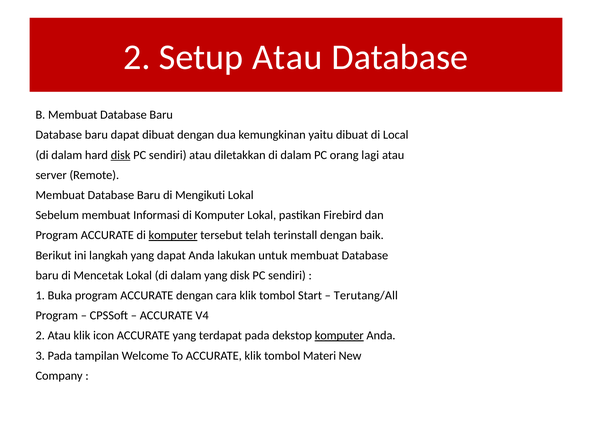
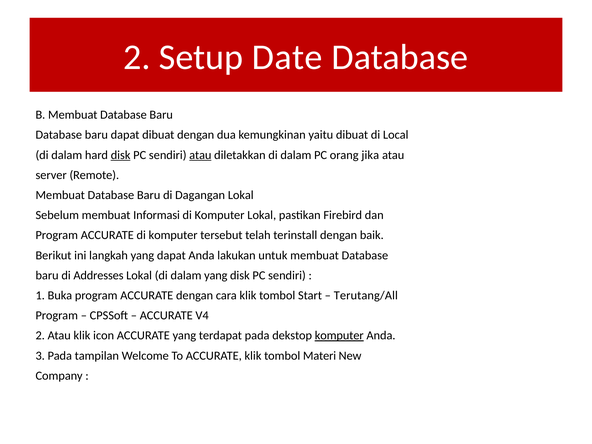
Setup Atau: Atau -> Date
atau at (200, 155) underline: none -> present
lagi: lagi -> jika
Mengikuti: Mengikuti -> Dagangan
komputer at (173, 235) underline: present -> none
Mencetak: Mencetak -> Addresses
